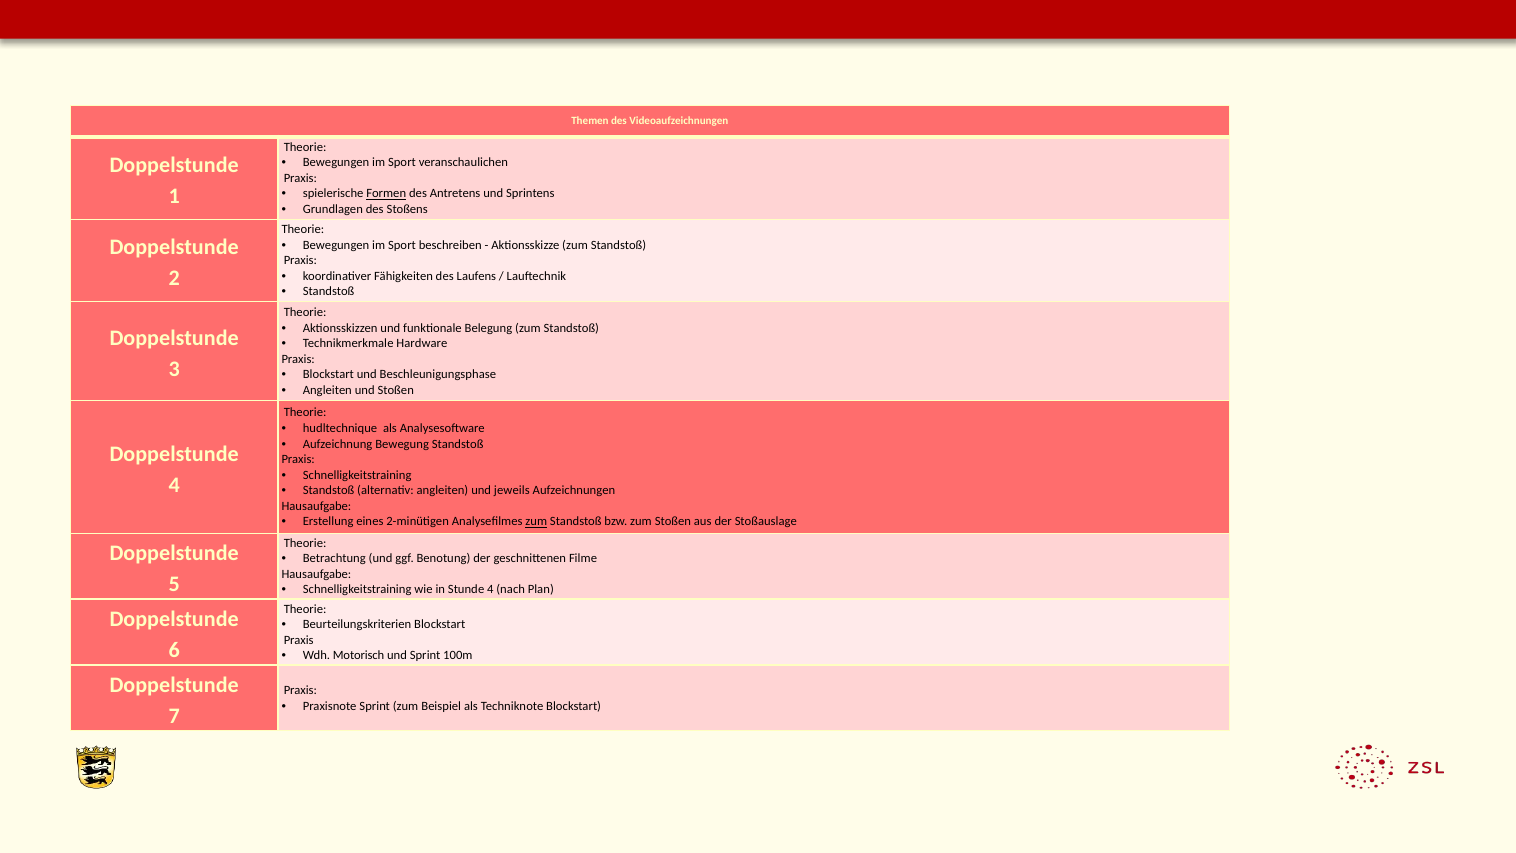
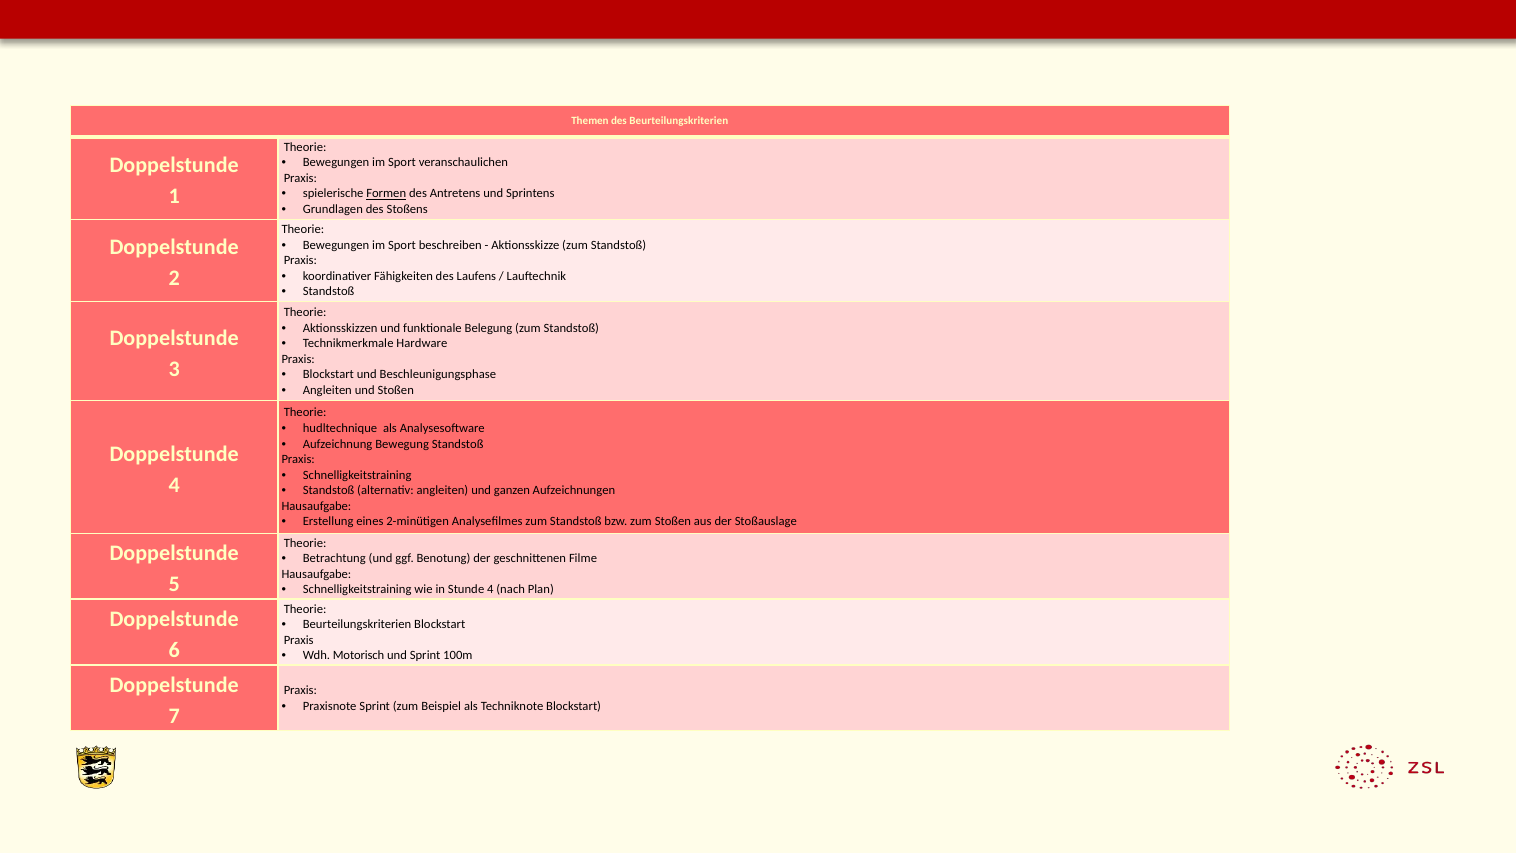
des Videoaufzeichnungen: Videoaufzeichnungen -> Beurteilungskriterien
jeweils: jeweils -> ganzen
zum at (536, 521) underline: present -> none
